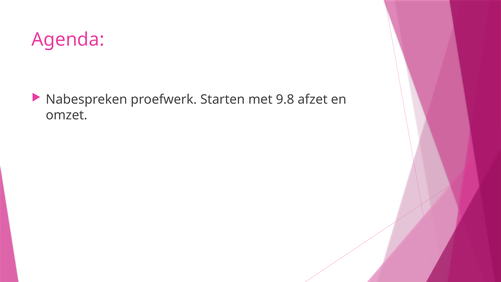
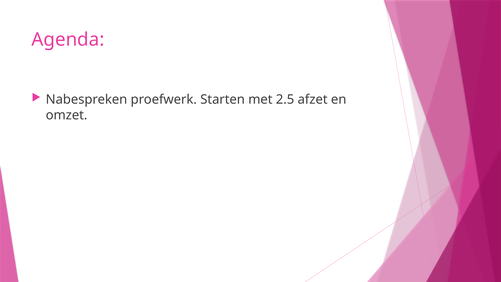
9.8: 9.8 -> 2.5
